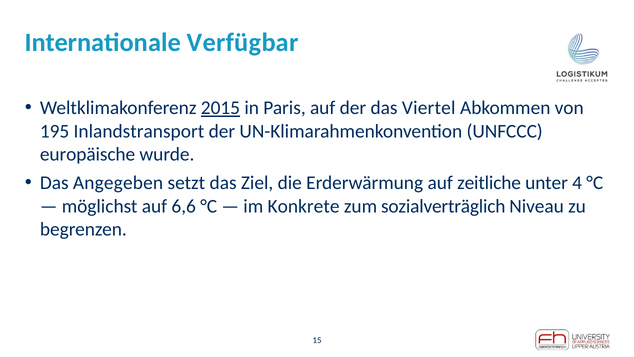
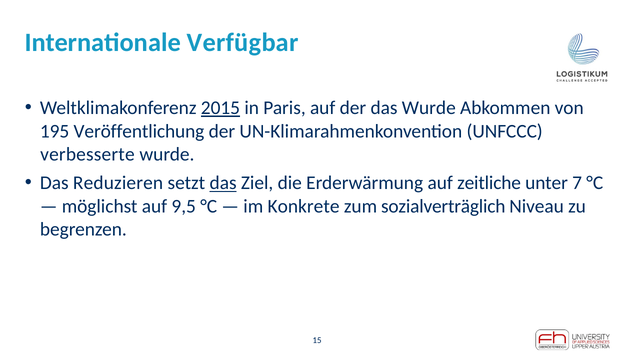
das Viertel: Viertel -> Wurde
Inlandstransport: Inlandstransport -> Veröffentlichung
europäische: europäische -> verbesserte
Angegeben: Angegeben -> Reduzieren
das at (223, 183) underline: none -> present
4: 4 -> 7
6,6: 6,6 -> 9,5
